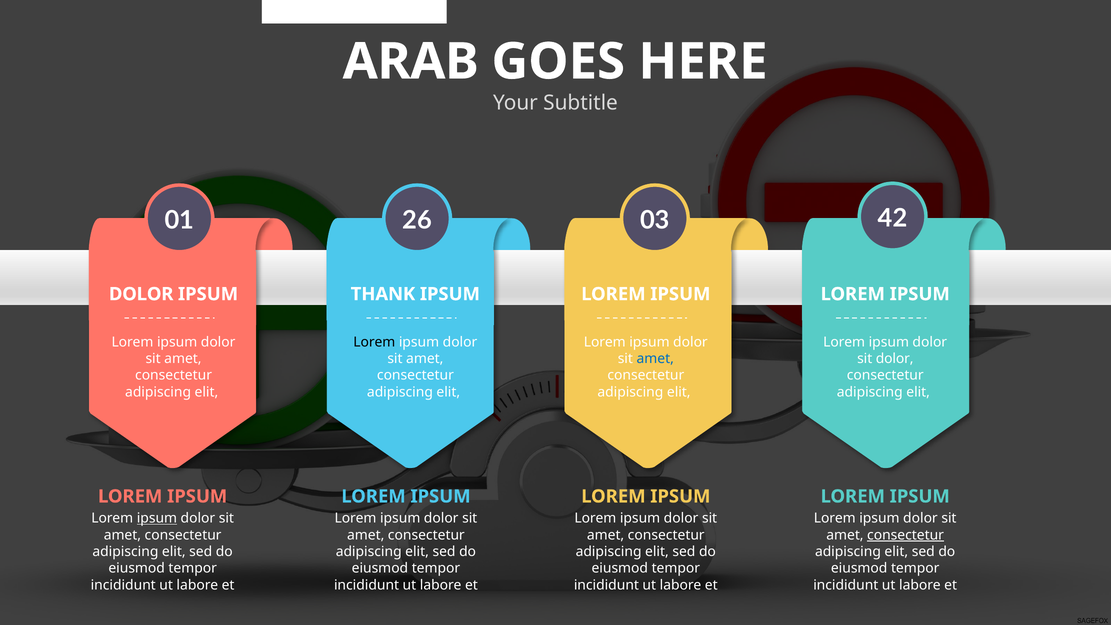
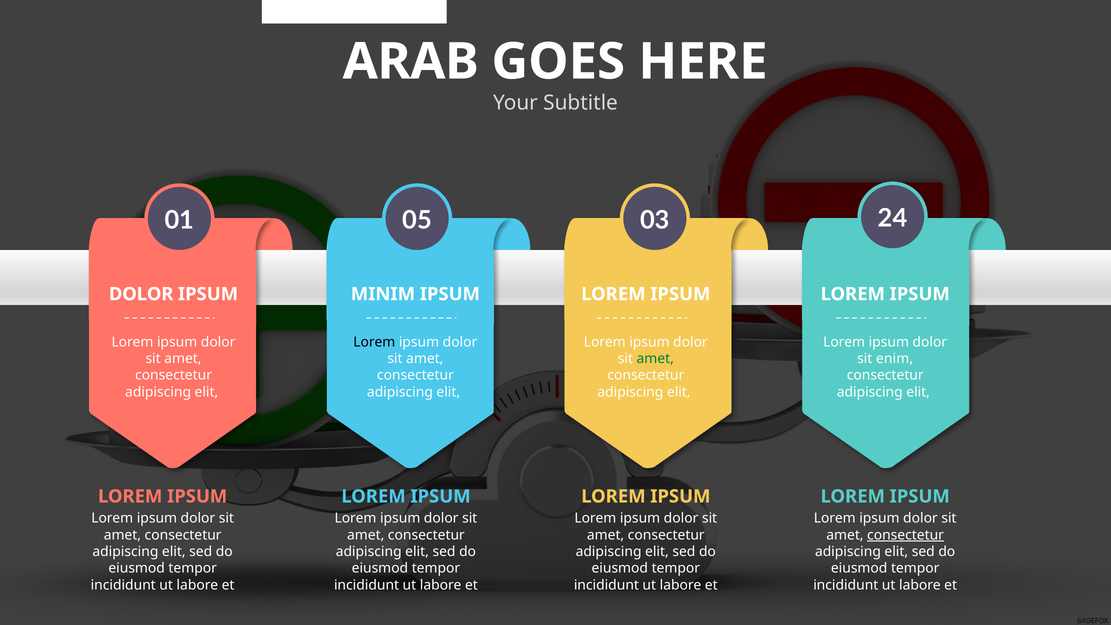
26: 26 -> 05
42: 42 -> 24
THANK: THANK -> MINIM
amet at (655, 359) colour: blue -> green
sit dolor: dolor -> enim
ipsum at (157, 518) underline: present -> none
